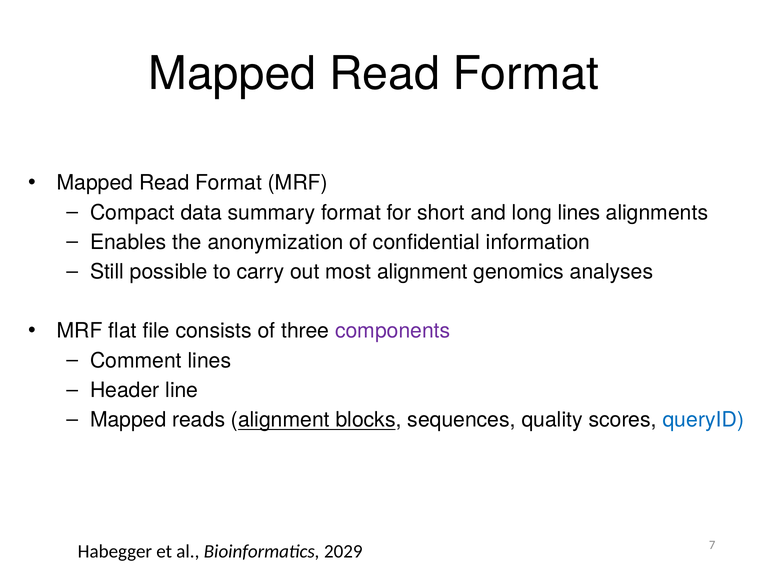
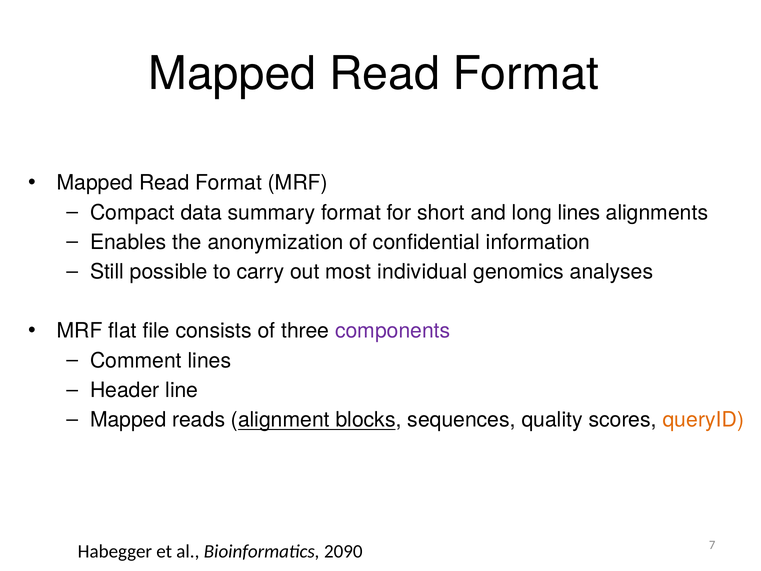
most alignment: alignment -> individual
queryID colour: blue -> orange
2029: 2029 -> 2090
